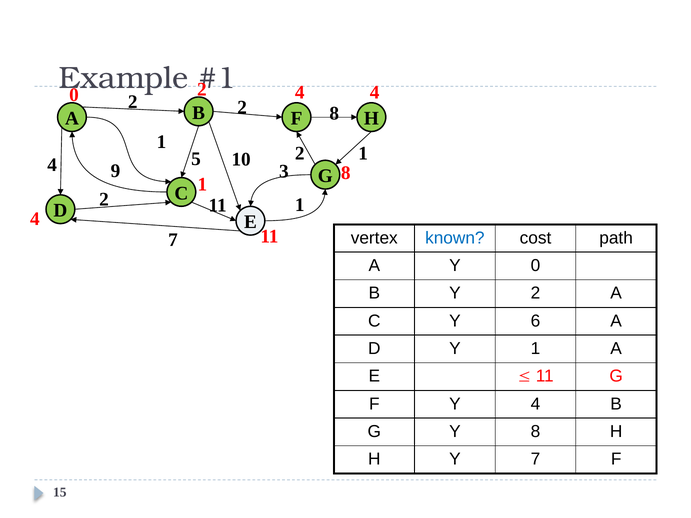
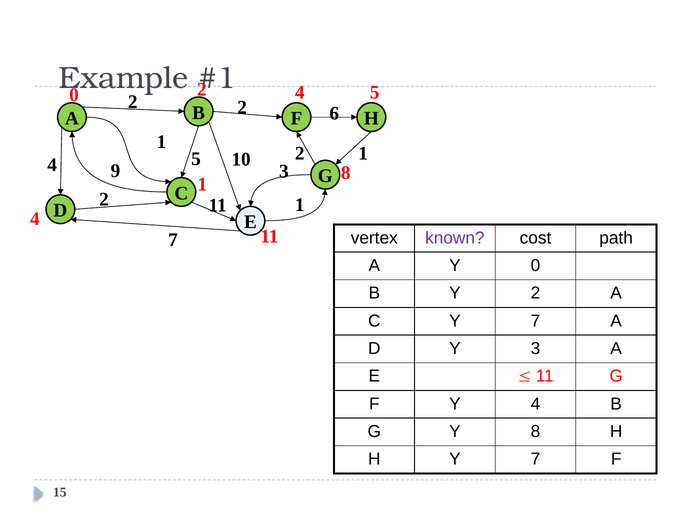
4 at (375, 92): 4 -> 5
2 8: 8 -> 6
known colour: blue -> purple
C Y 6: 6 -> 7
Y 1: 1 -> 3
